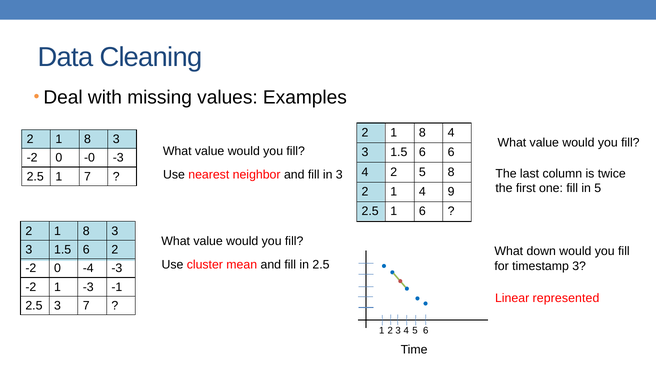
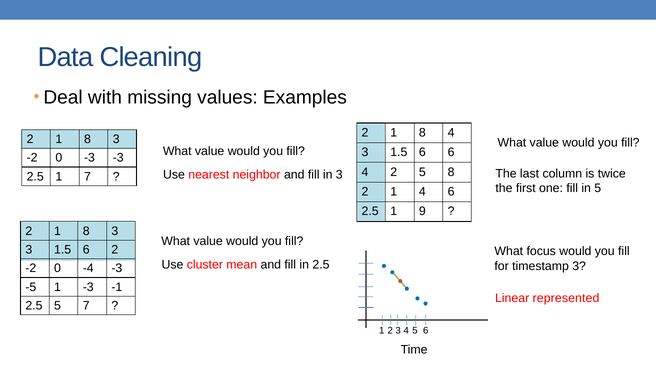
0 -0: -0 -> -3
4 9: 9 -> 6
1 6: 6 -> 9
down: down -> focus
-2 at (31, 287): -2 -> -5
2.5 3: 3 -> 5
